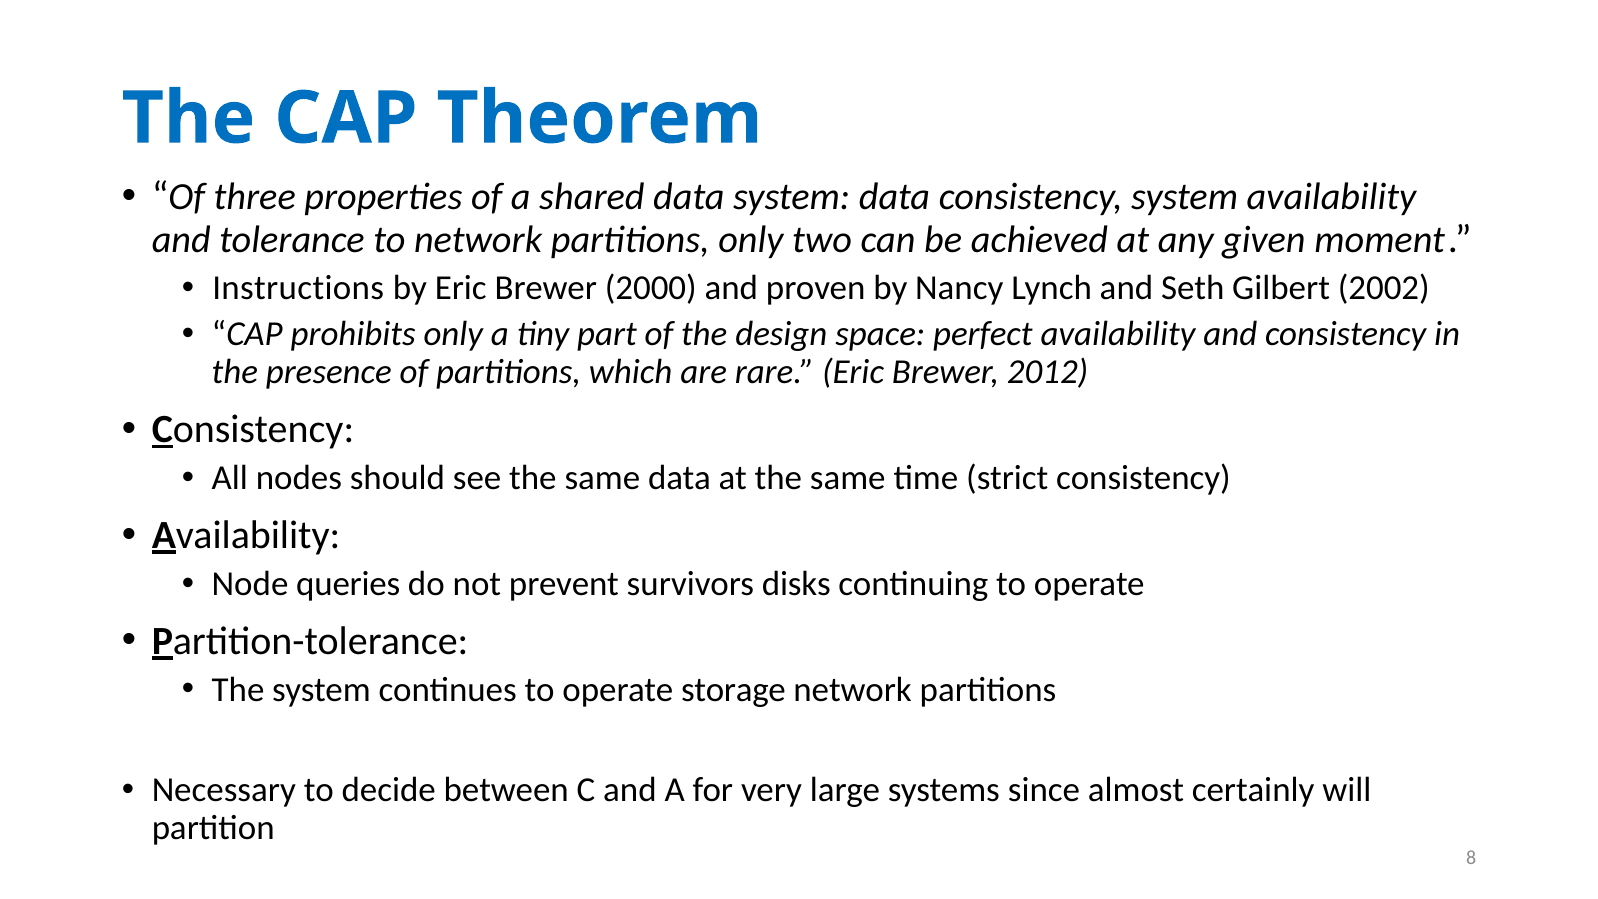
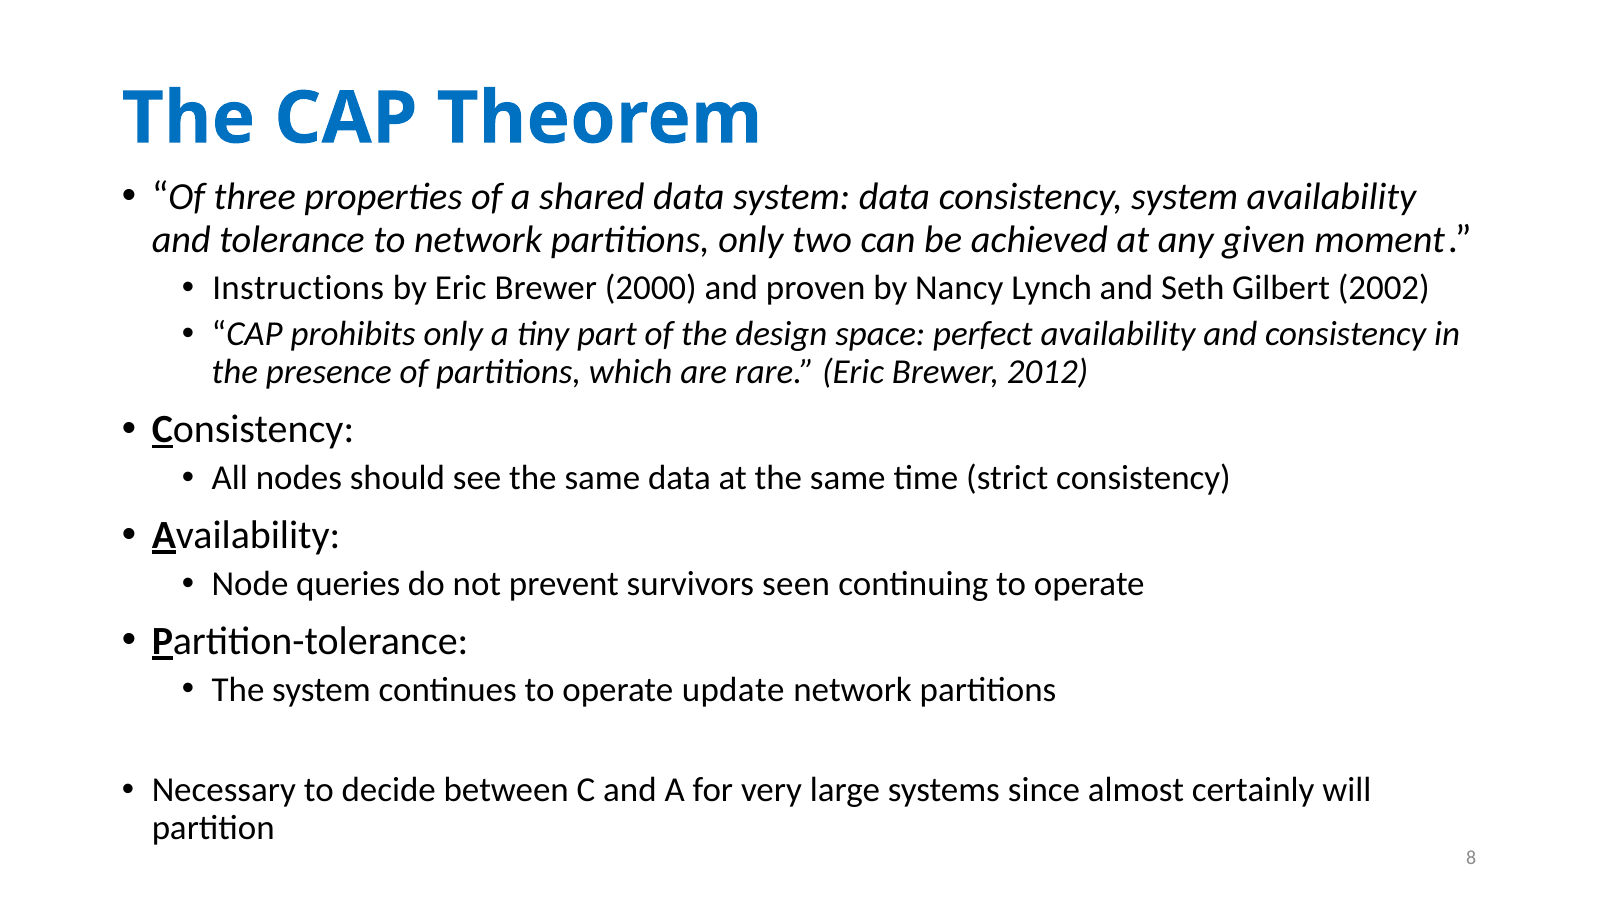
disks: disks -> seen
storage: storage -> update
